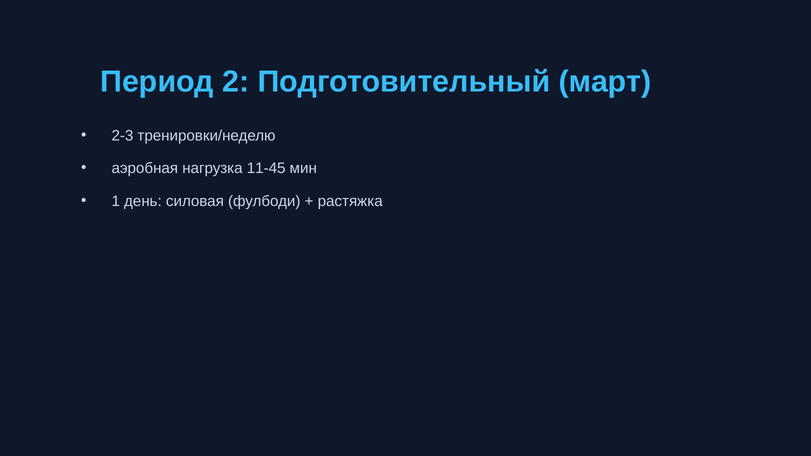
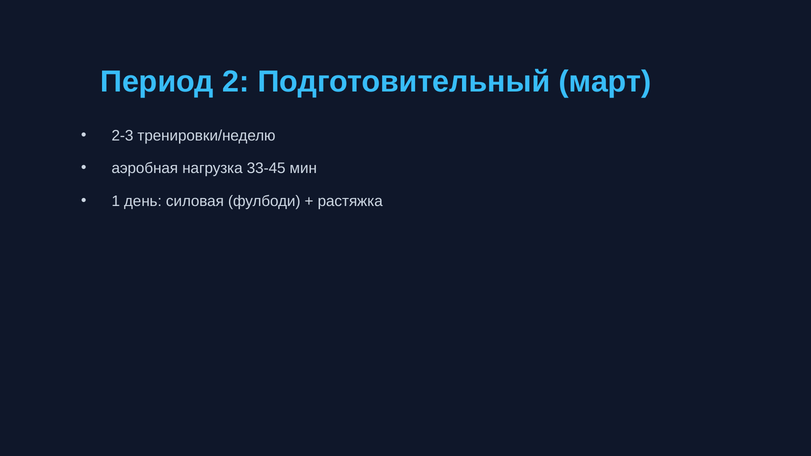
11-45: 11-45 -> 33-45
